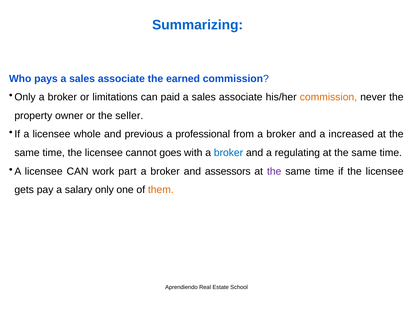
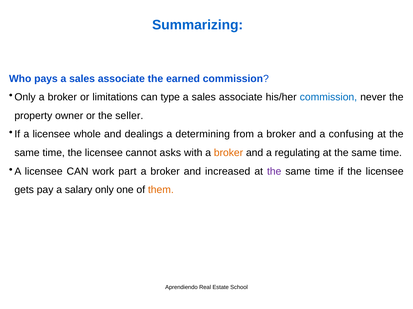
paid: paid -> type
commission at (328, 97) colour: orange -> blue
previous: previous -> dealings
professional: professional -> determining
increased: increased -> confusing
goes: goes -> asks
broker at (229, 153) colour: blue -> orange
assessors: assessors -> increased
